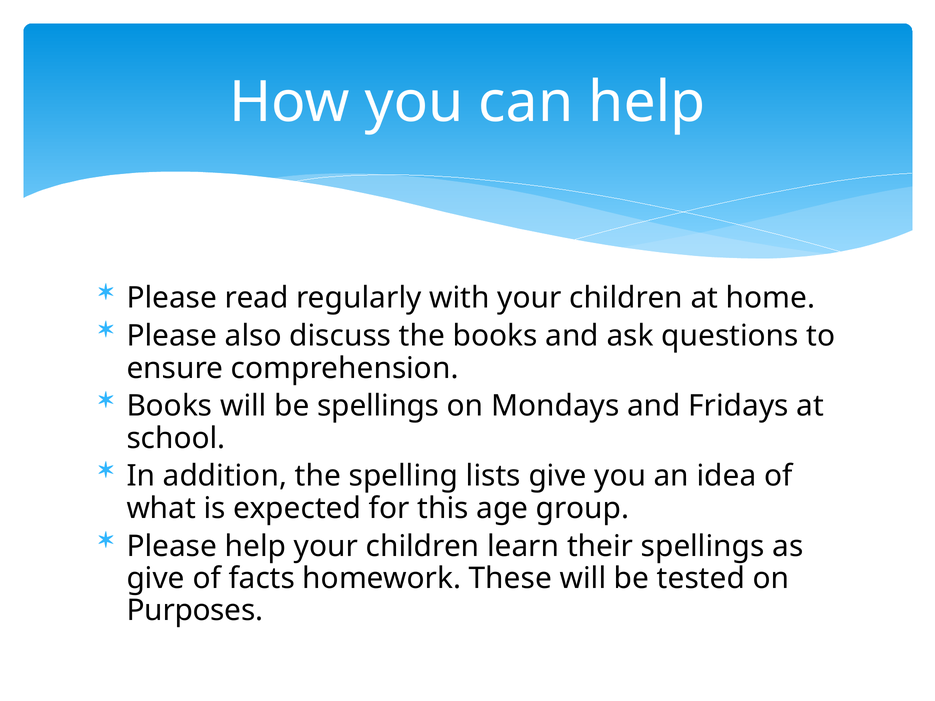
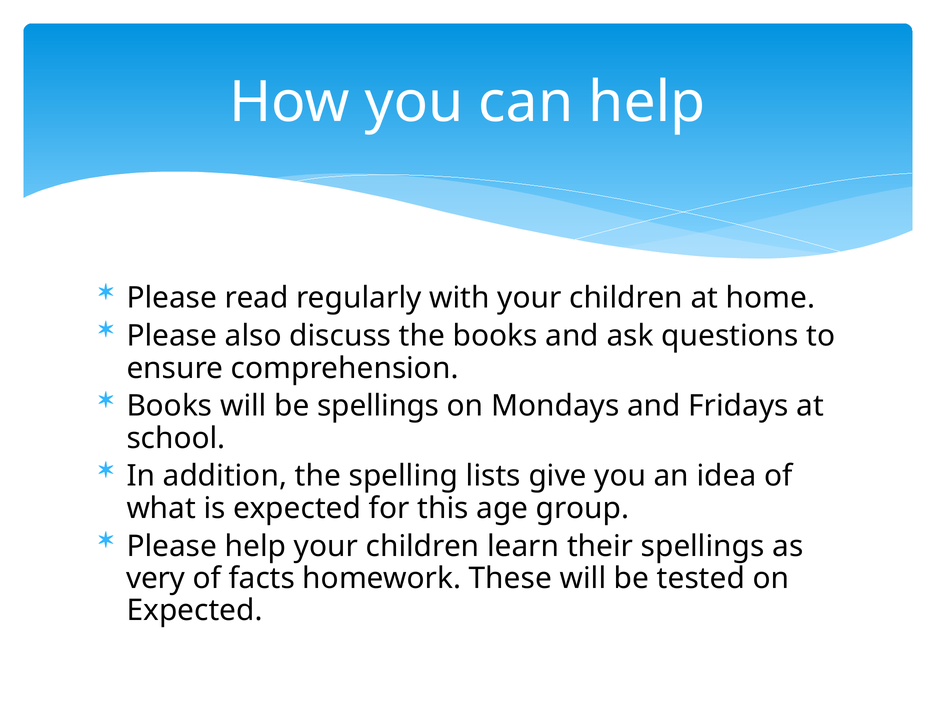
give at (156, 579): give -> very
Purposes at (195, 611): Purposes -> Expected
